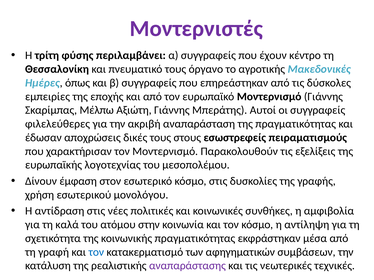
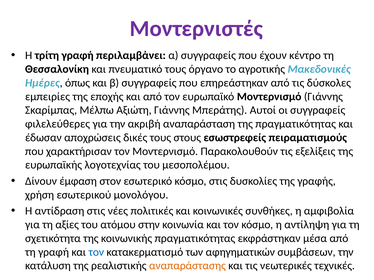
τρίτη φύσης: φύσης -> γραφή
καλά: καλά -> αξίες
αναπαράστασης colour: purple -> orange
